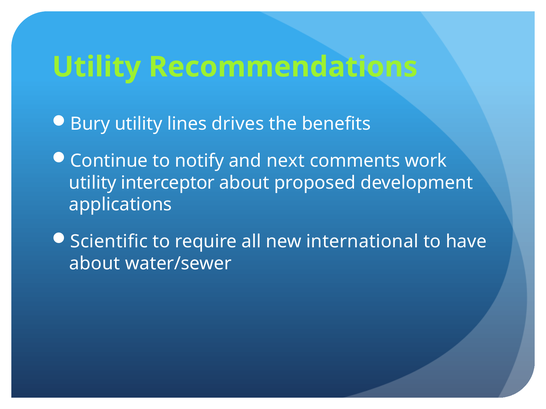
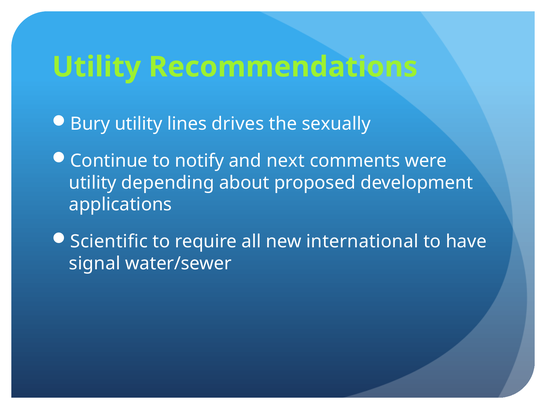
benefits: benefits -> sexually
work: work -> were
interceptor: interceptor -> depending
about at (95, 264): about -> signal
